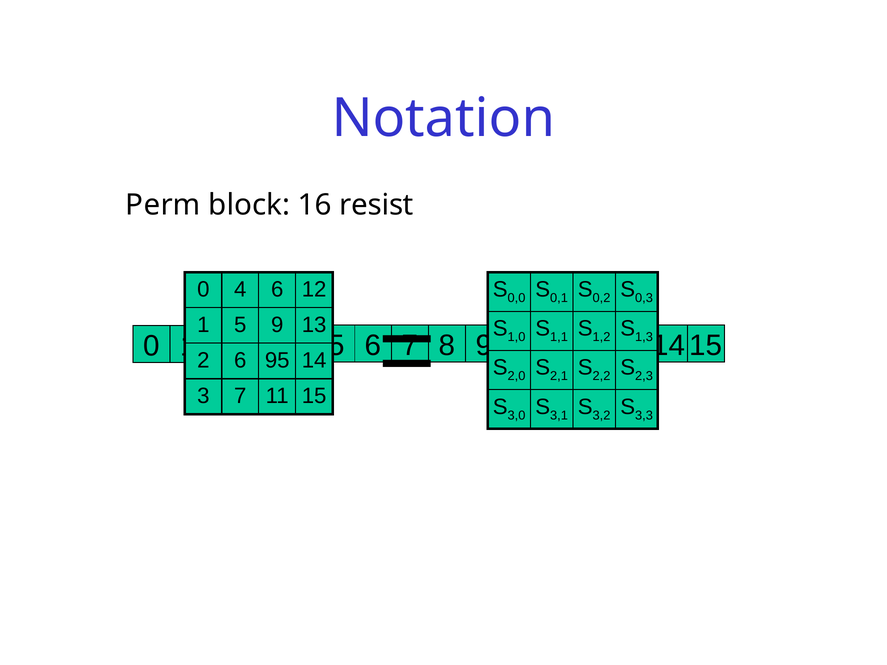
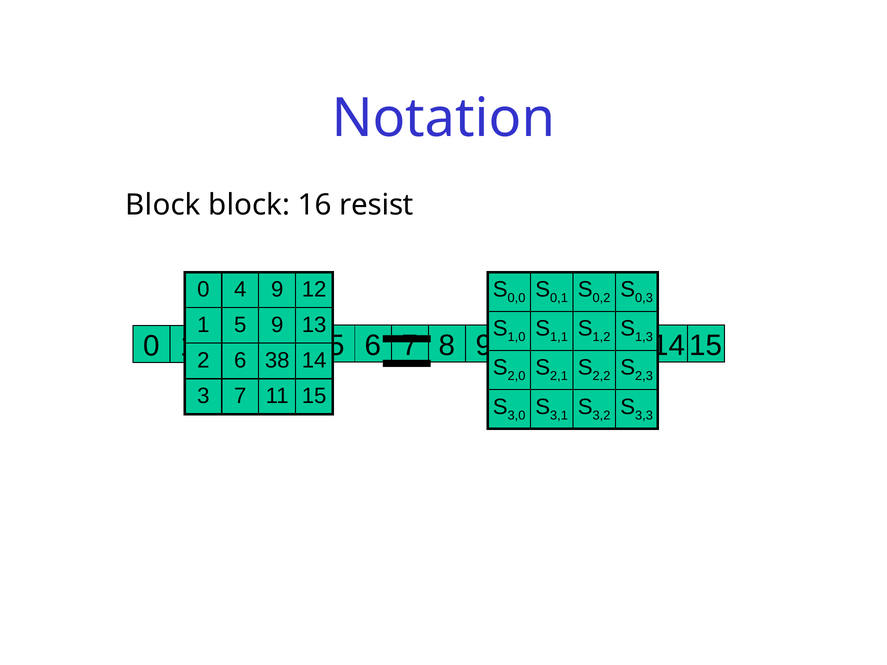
Perm at (163, 205): Perm -> Block
4 6: 6 -> 9
95: 95 -> 38
